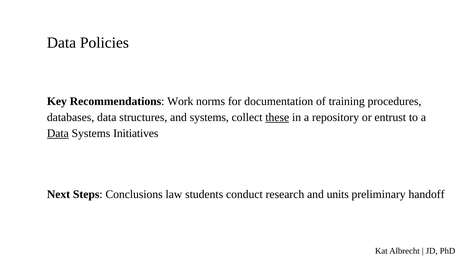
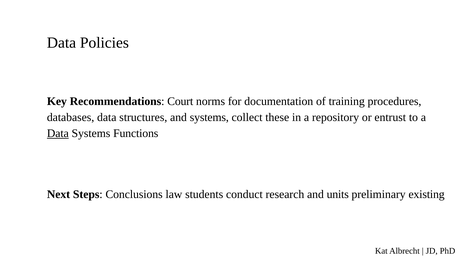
Work: Work -> Court
these underline: present -> none
Initiatives: Initiatives -> Functions
handoff: handoff -> existing
